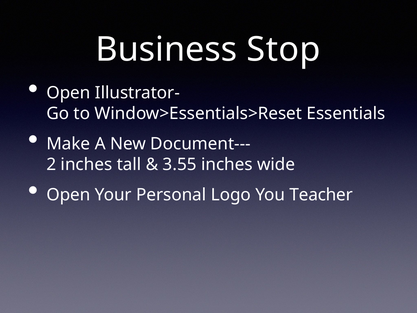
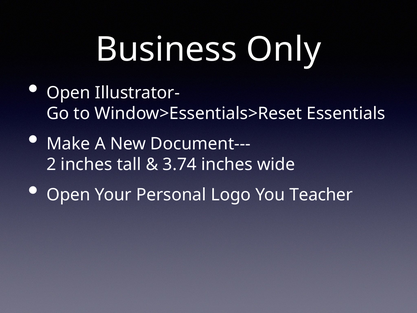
Stop: Stop -> Only
3.55: 3.55 -> 3.74
